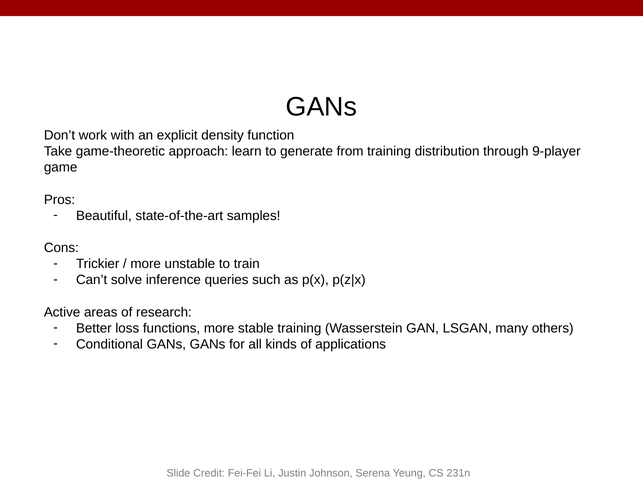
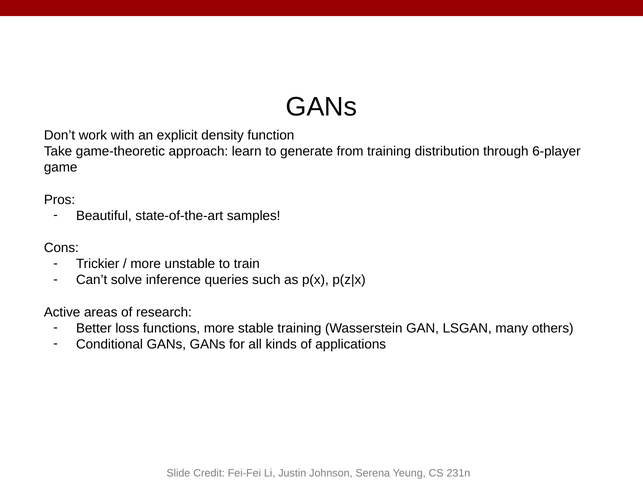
9-player: 9-player -> 6-player
